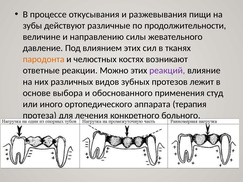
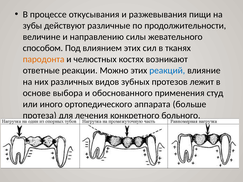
давление: давление -> способом
реакций colour: purple -> blue
терапия: терапия -> больше
